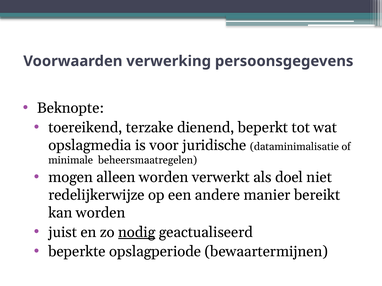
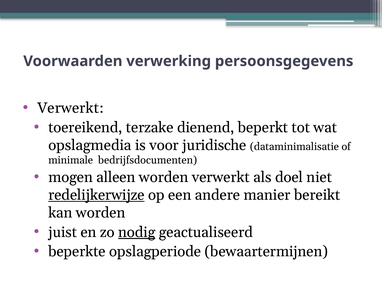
Beknopte at (71, 108): Beknopte -> Verwerkt
beheersmaatregelen: beheersmaatregelen -> bedrijfsdocumenten
redelijkerwijze underline: none -> present
